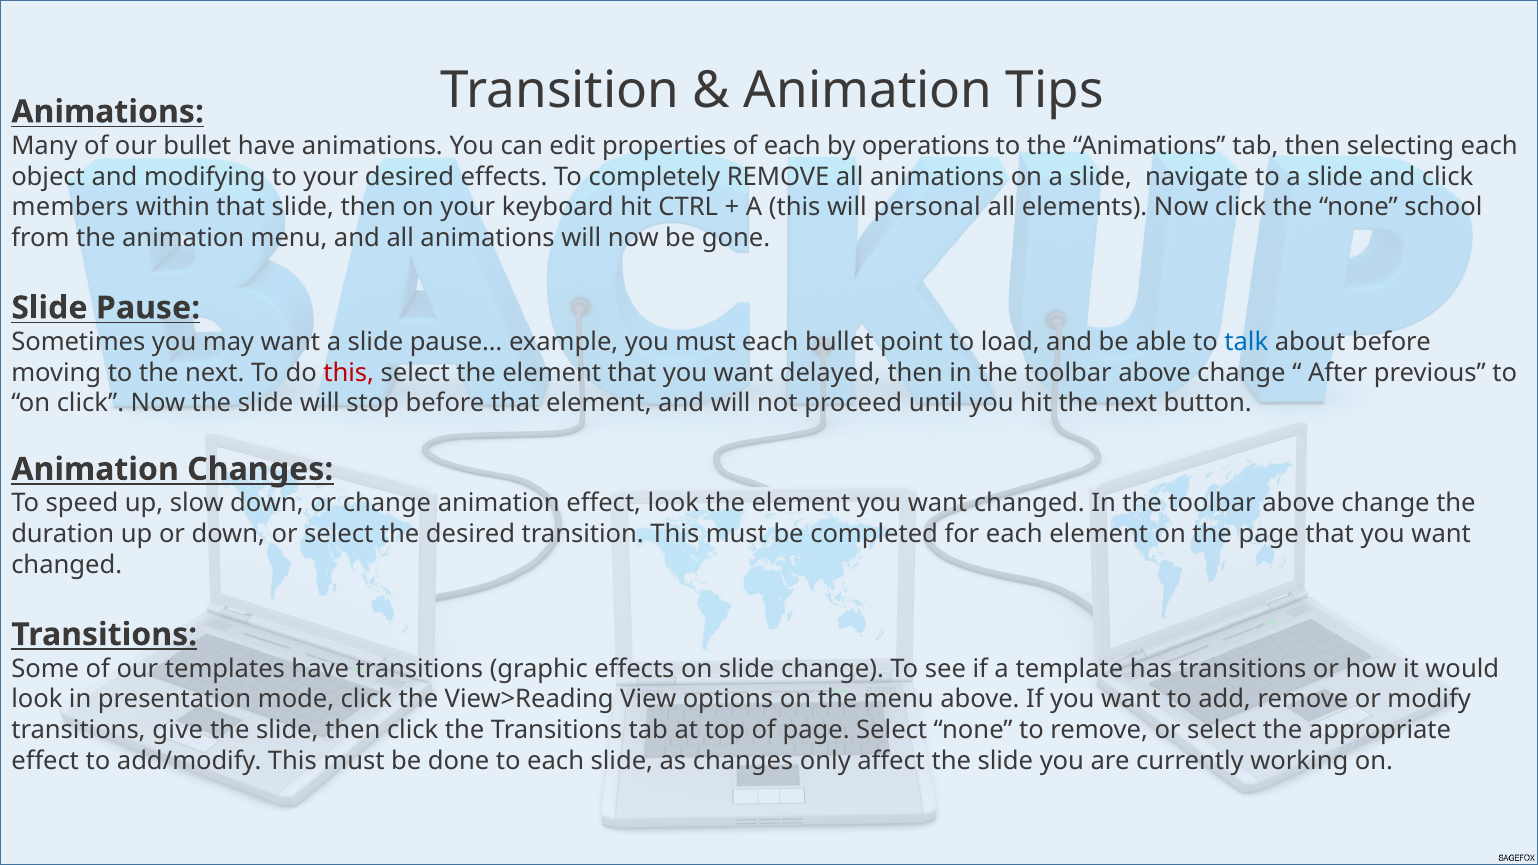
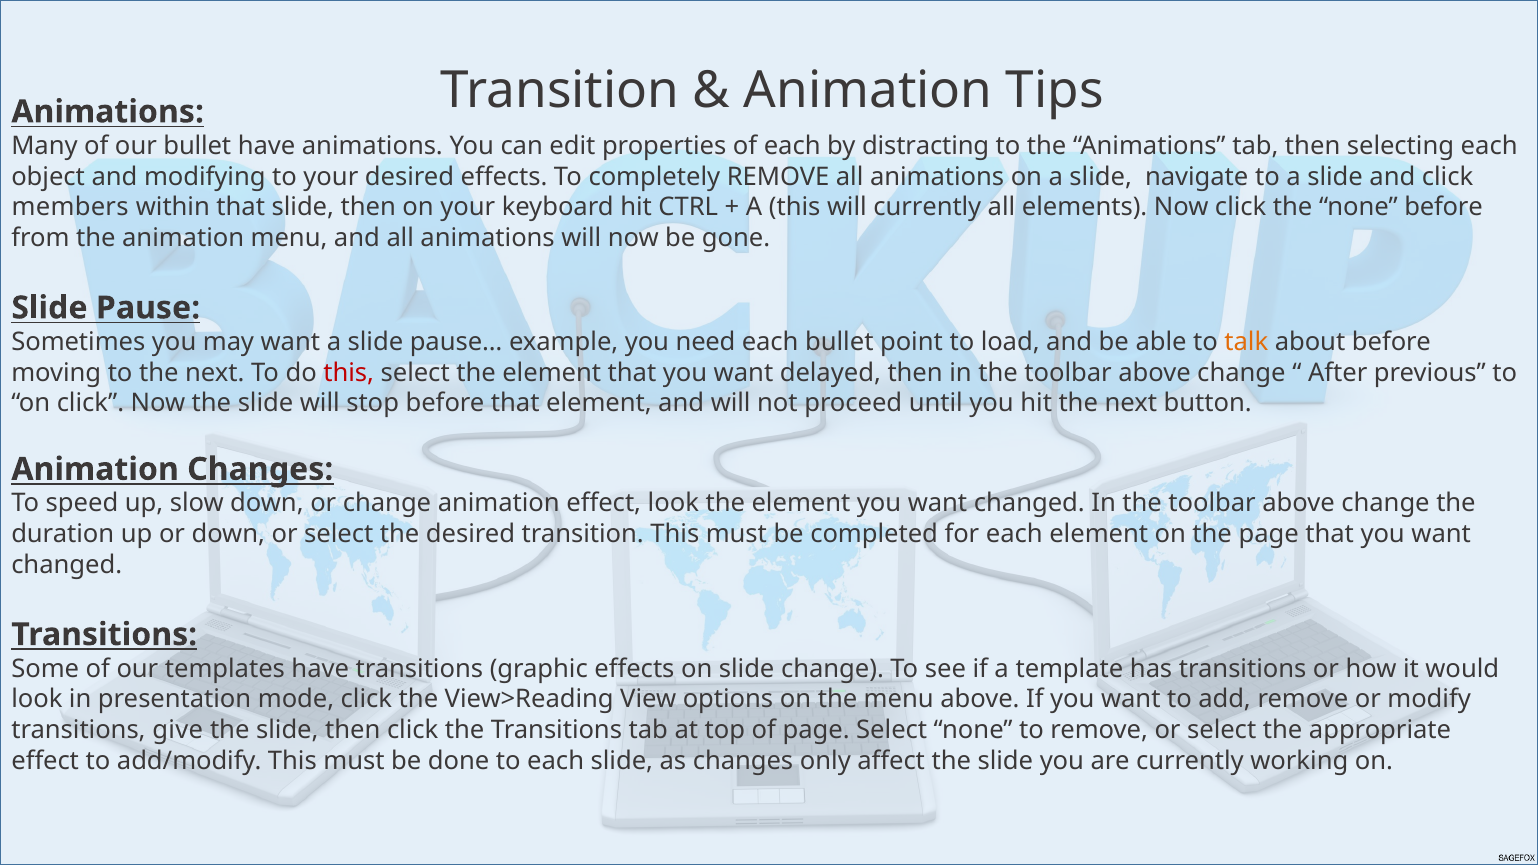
operations: operations -> distracting
will personal: personal -> currently
none school: school -> before
you must: must -> need
talk colour: blue -> orange
